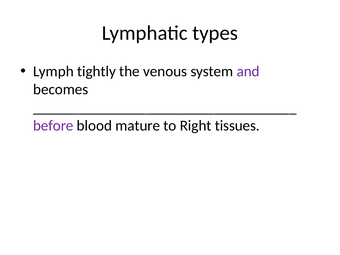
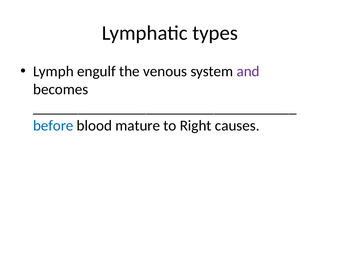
tightly: tightly -> engulf
before colour: purple -> blue
tissues: tissues -> causes
